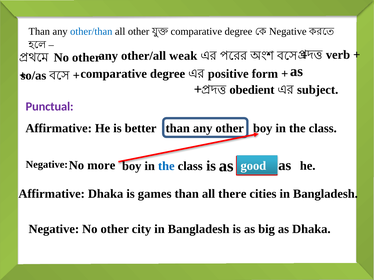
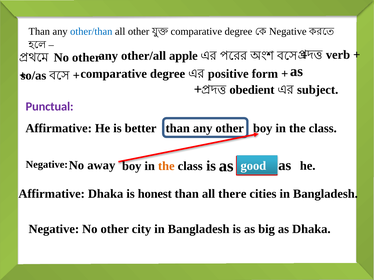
weak: weak -> apple
more: more -> away
the at (166, 166) colour: blue -> orange
games: games -> honest
